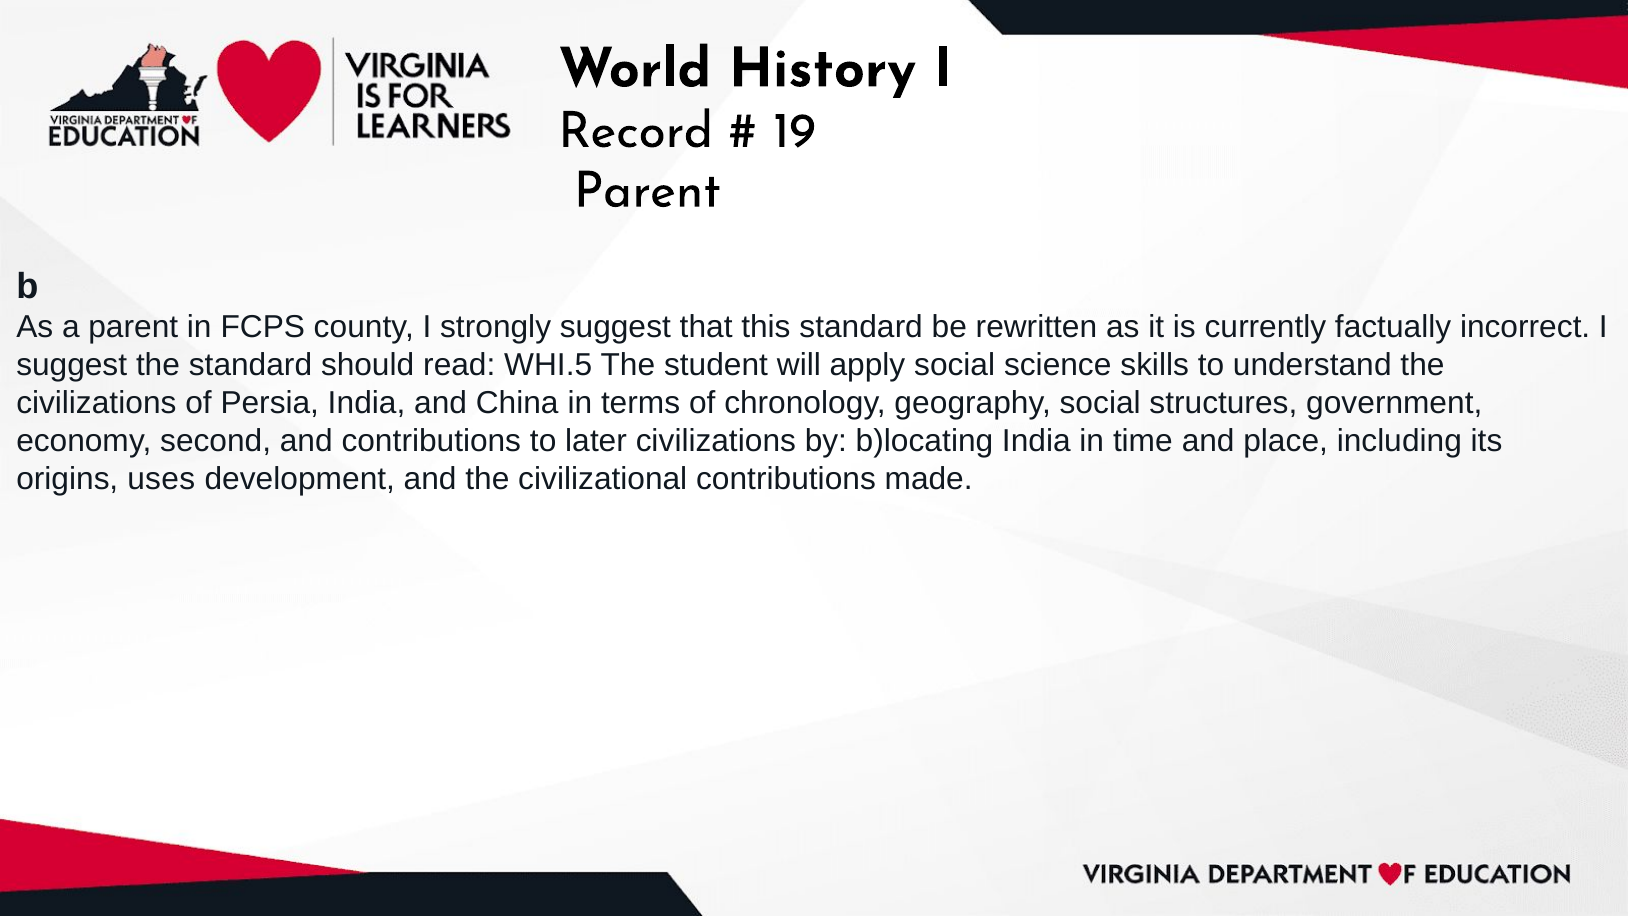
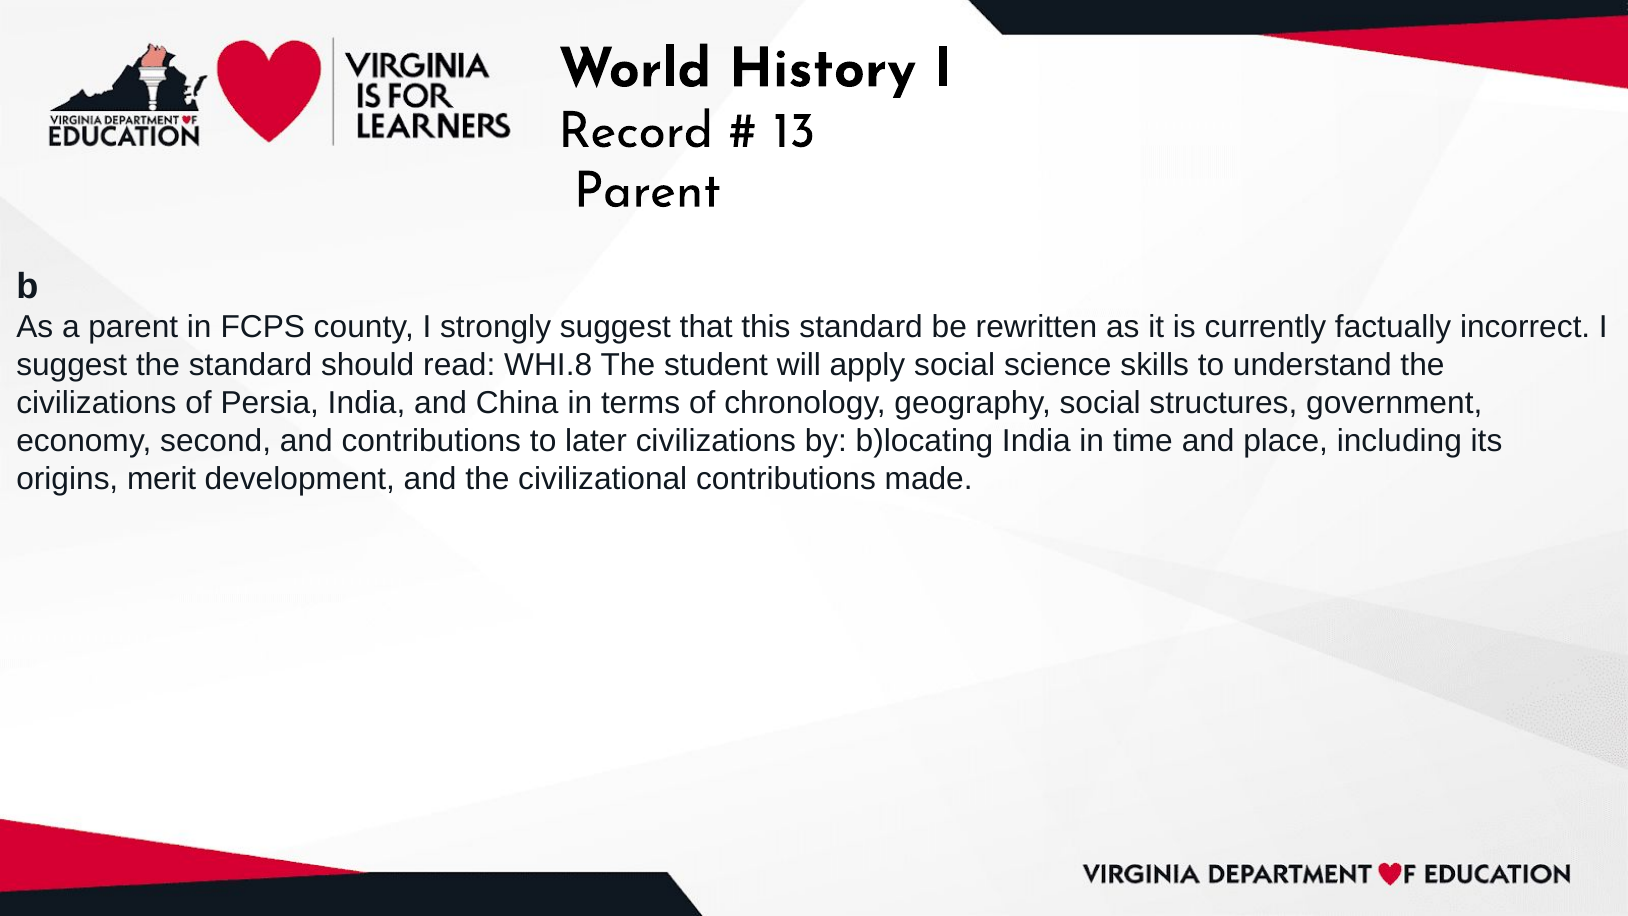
19: 19 -> 13
WHI.5: WHI.5 -> WHI.8
uses: uses -> merit
